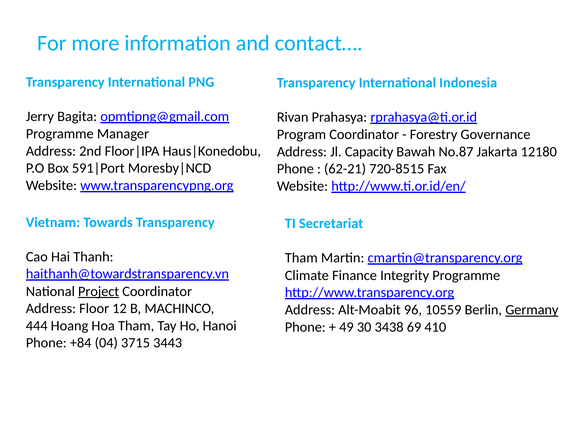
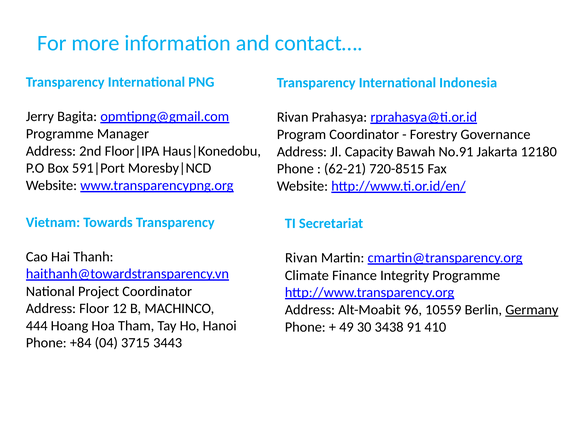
No.87: No.87 -> No.91
Tham at (301, 258): Tham -> Rivan
Project underline: present -> none
69: 69 -> 91
